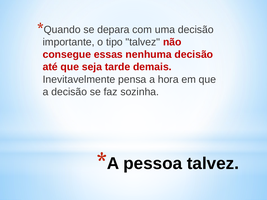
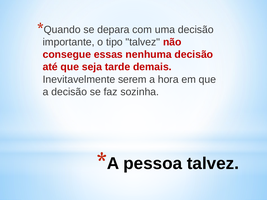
pensa: pensa -> serem
